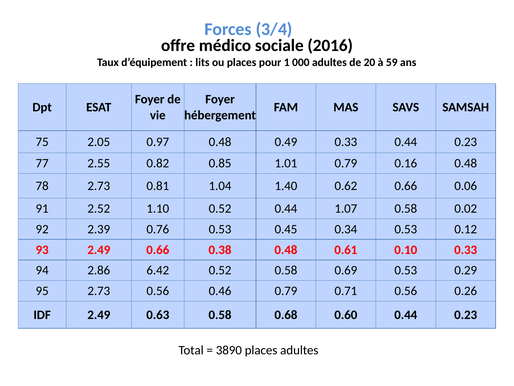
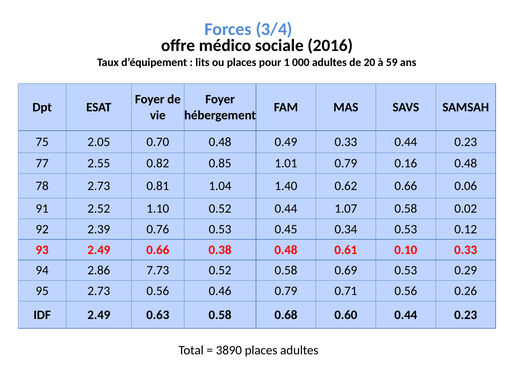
0.97: 0.97 -> 0.70
6.42: 6.42 -> 7.73
